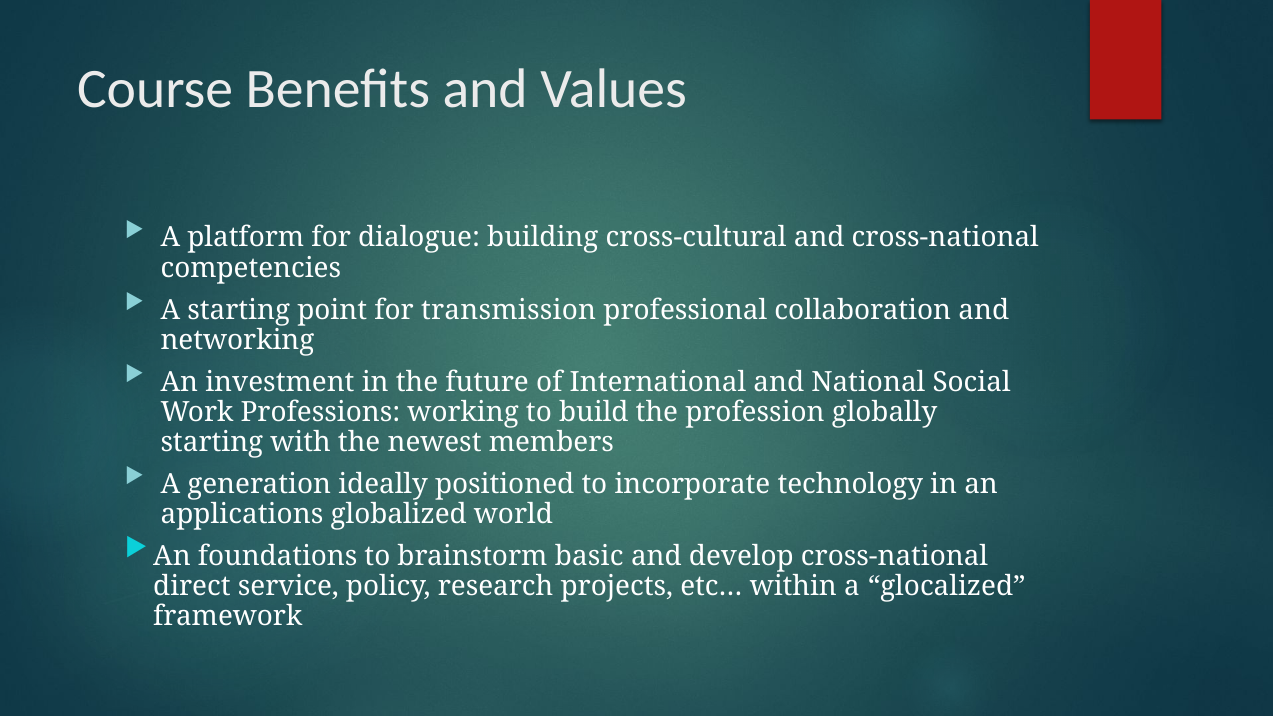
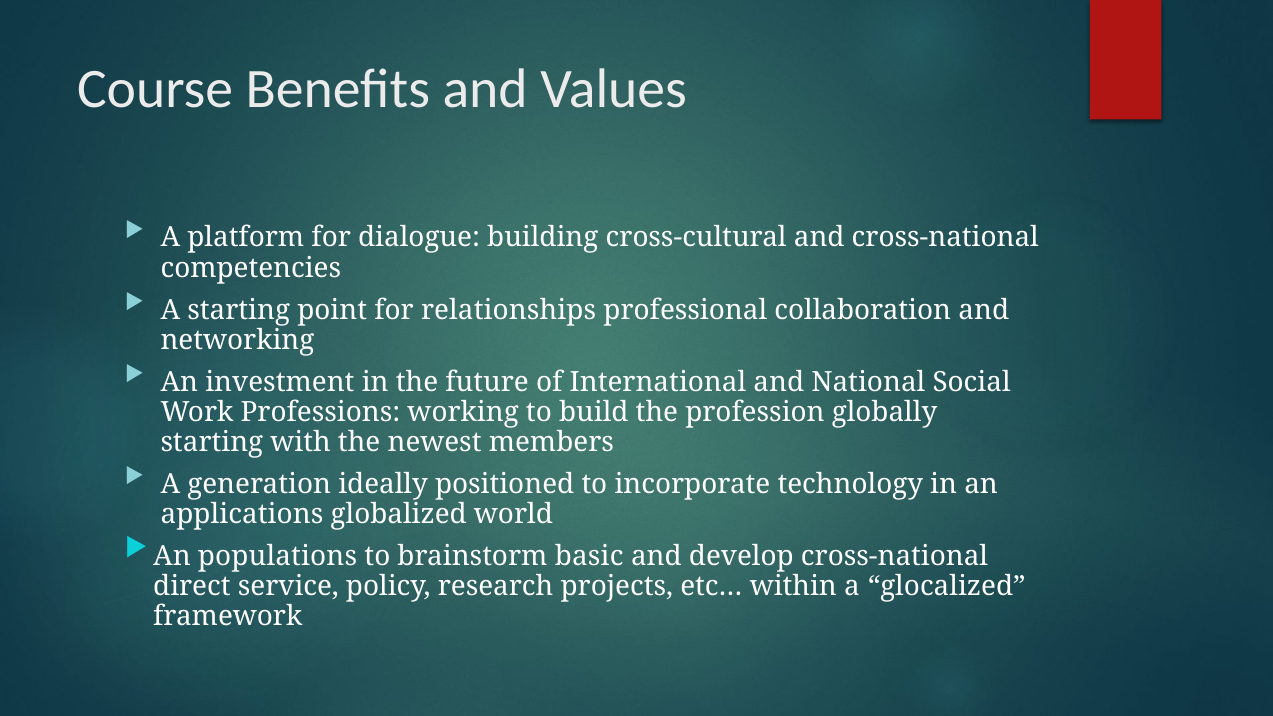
transmission: transmission -> relationships
foundations: foundations -> populations
